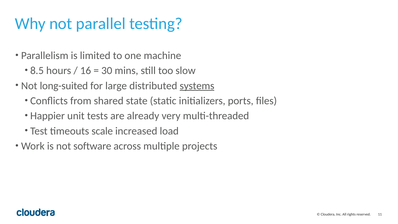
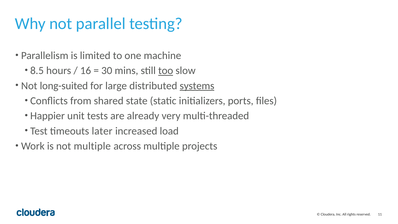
too underline: none -> present
scale: scale -> later
not software: software -> multiple
